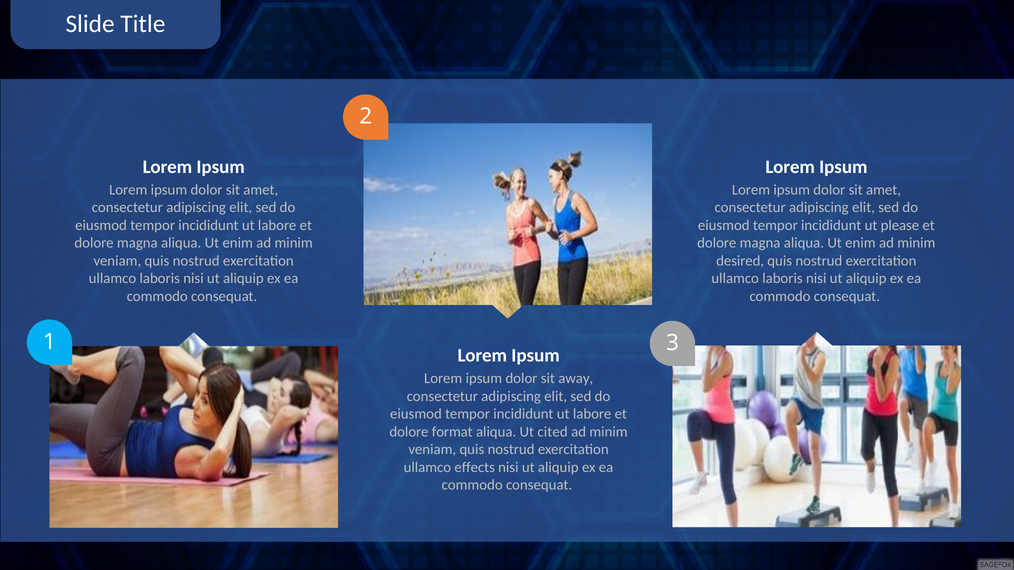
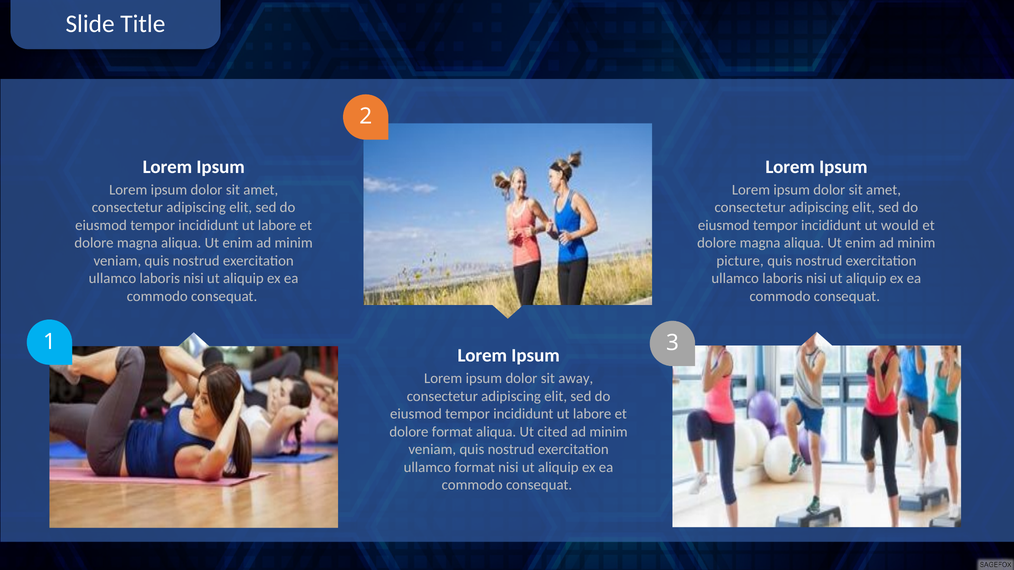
please: please -> would
desired: desired -> picture
ullamco effects: effects -> format
